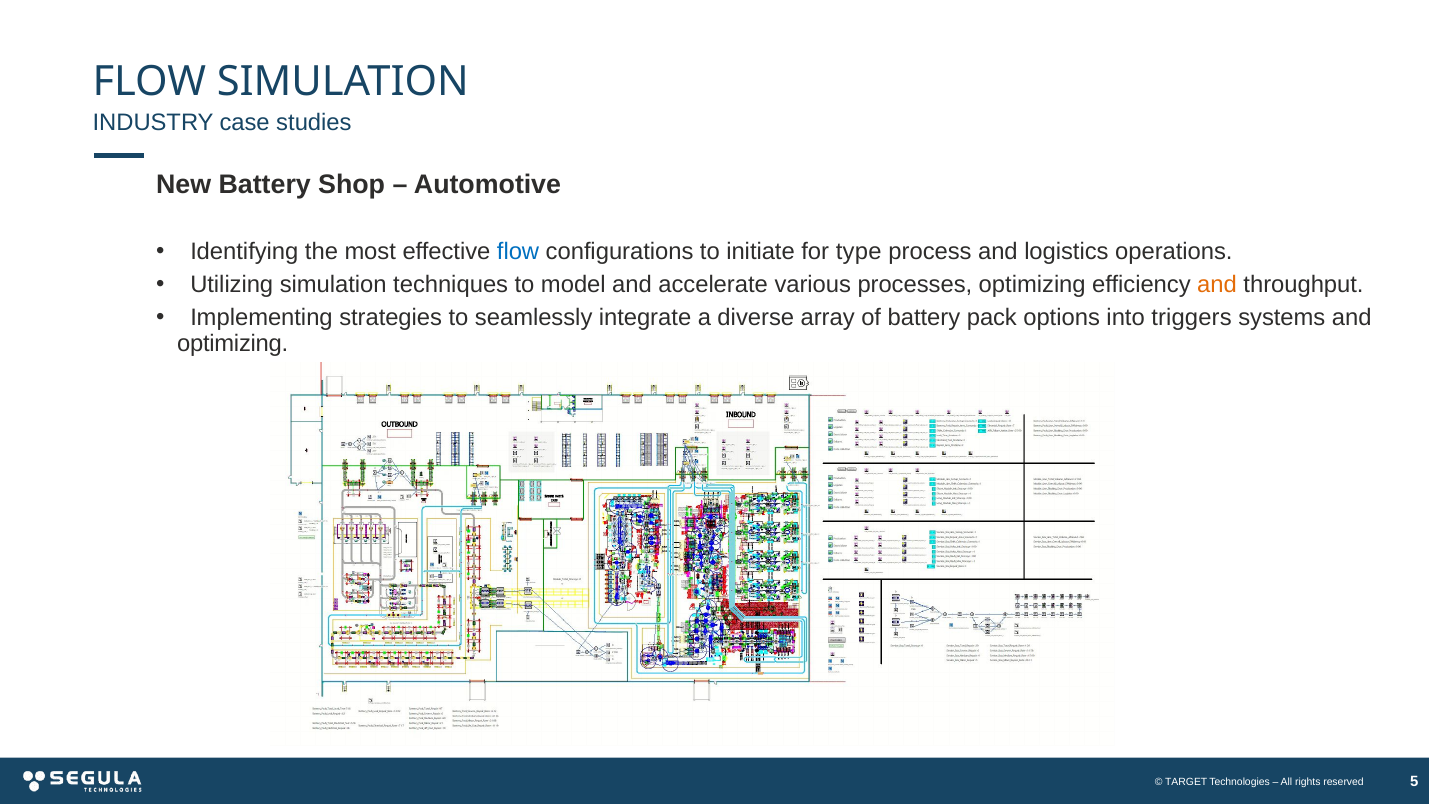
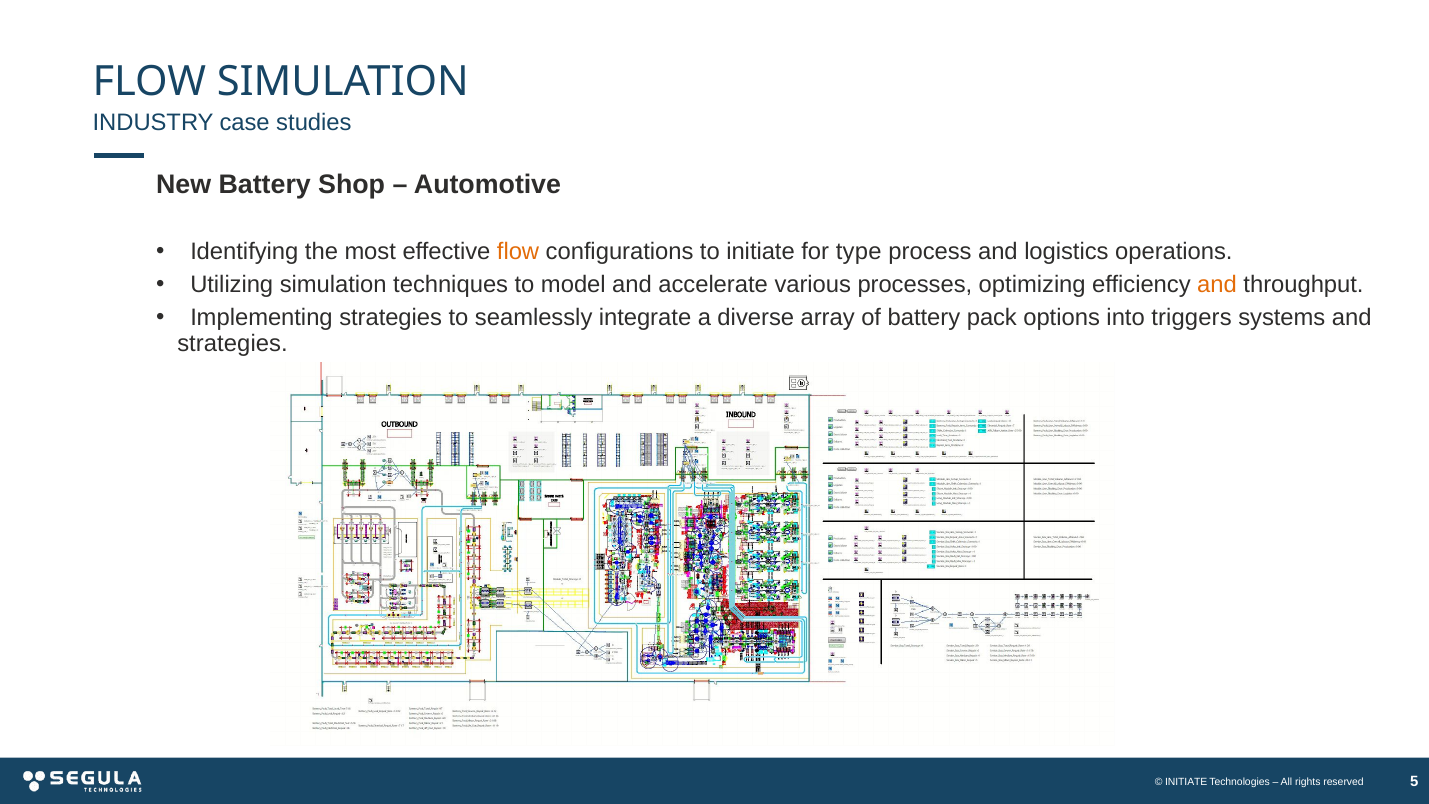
flow at (518, 251) colour: blue -> orange
optimizing at (233, 343): optimizing -> strategies
TARGET at (1186, 782): TARGET -> INITIATE
